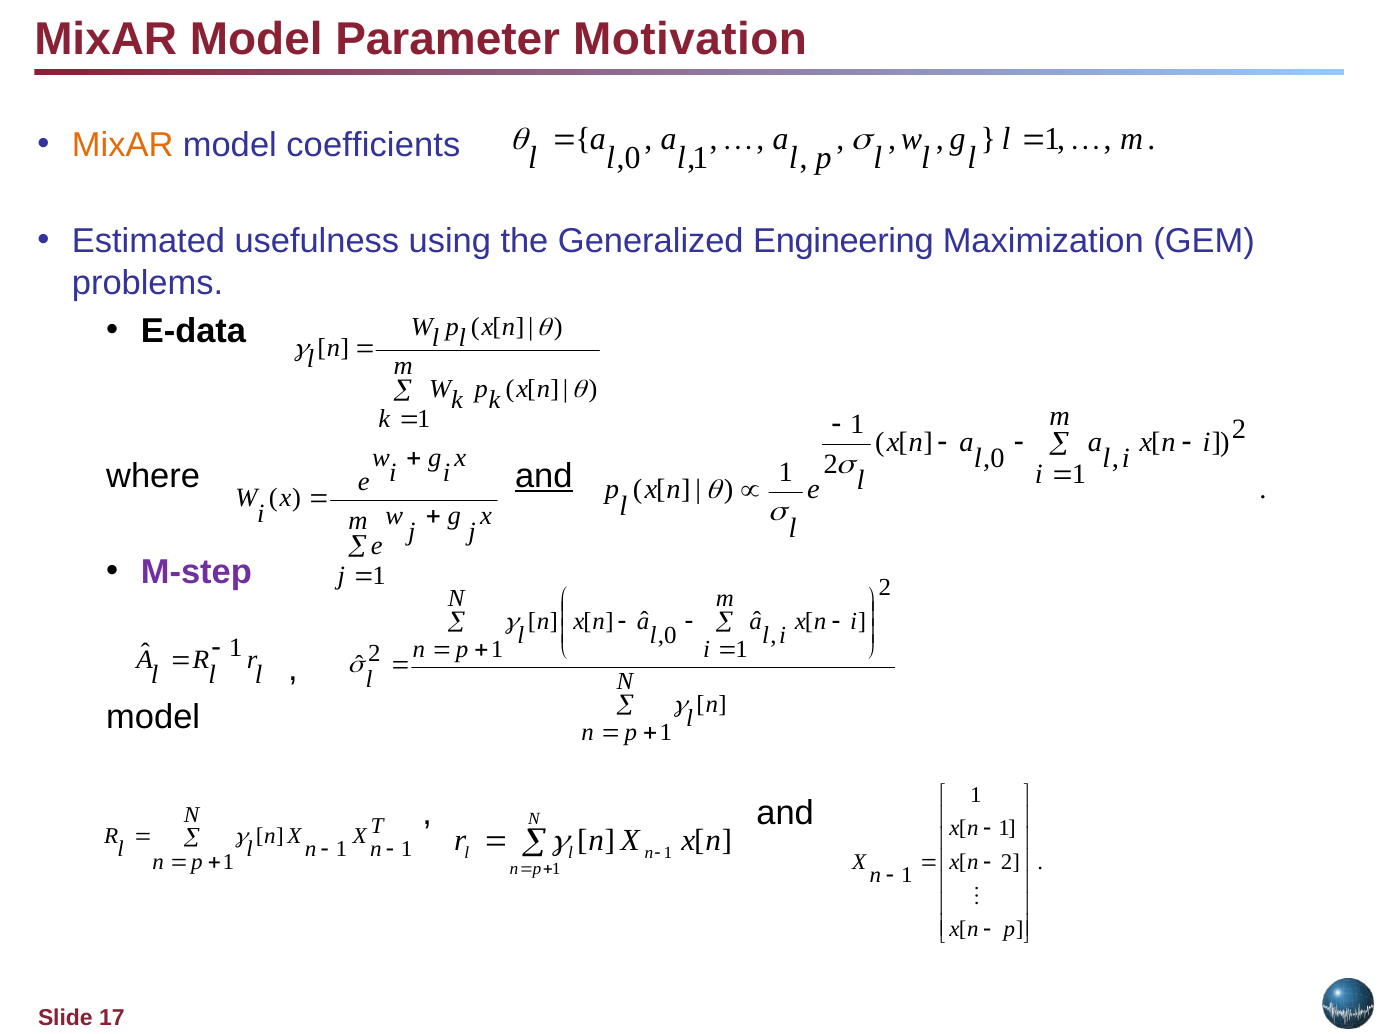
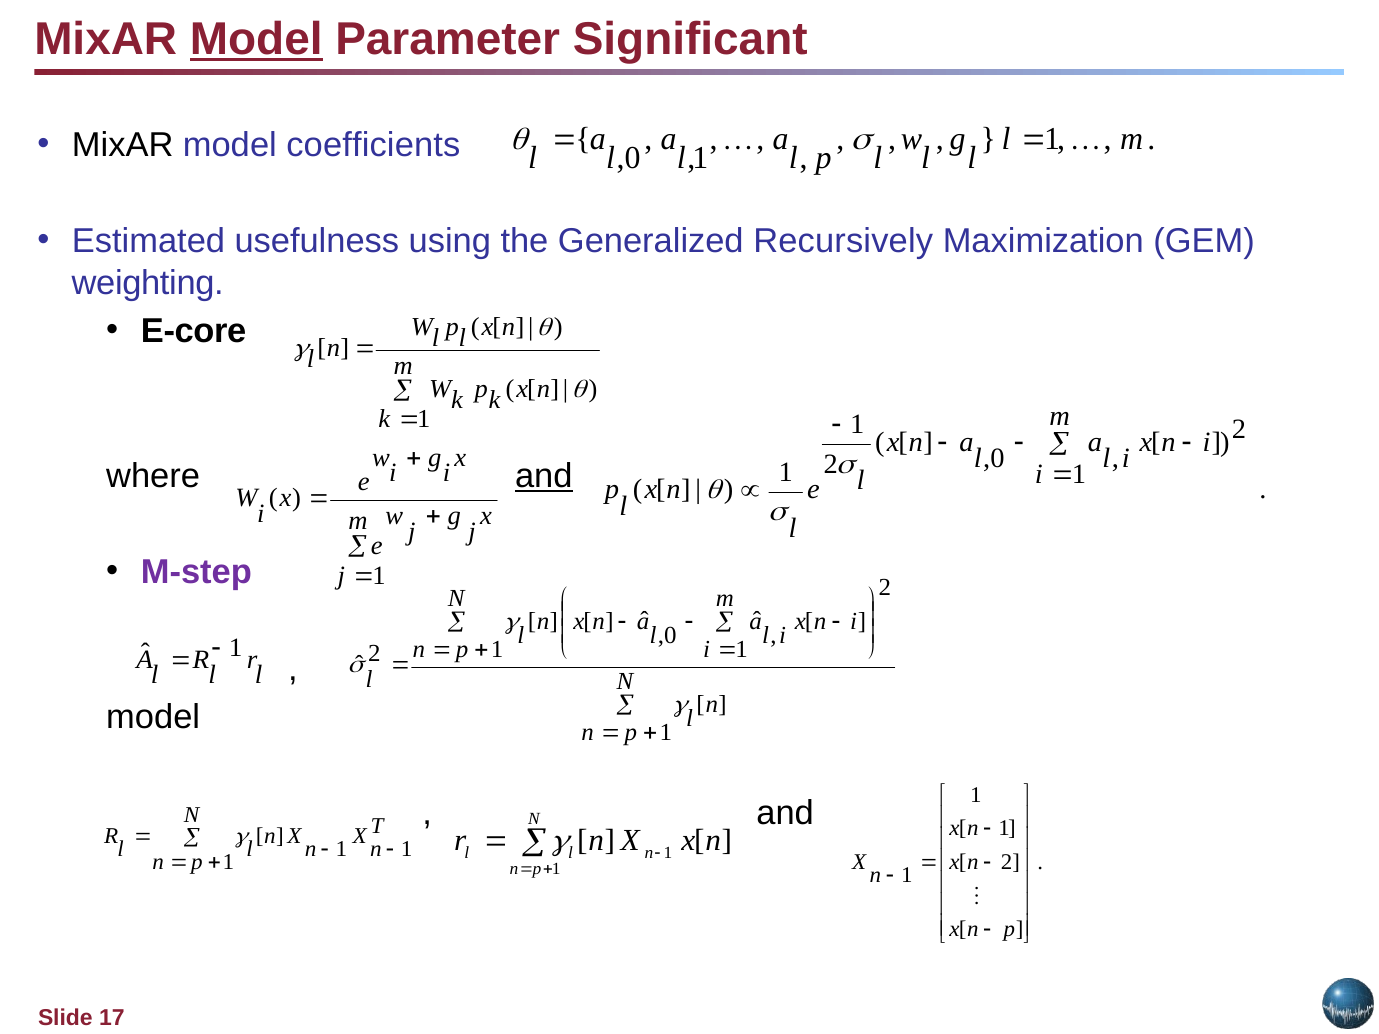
Model at (256, 39) underline: none -> present
Motivation: Motivation -> Significant
MixAR at (123, 145) colour: orange -> black
Engineering: Engineering -> Recursively
problems: problems -> weighting
E-data: E-data -> E-core
